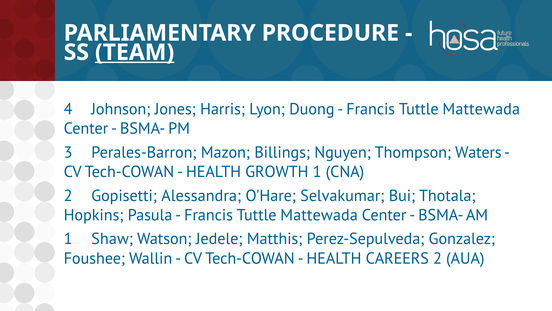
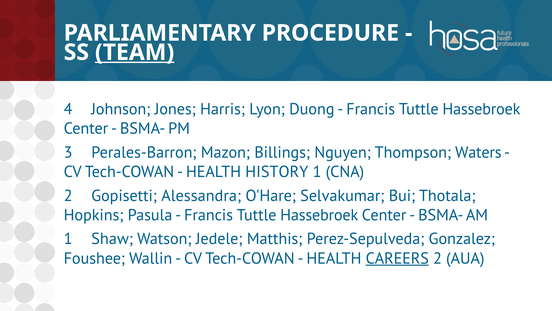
Mattewada at (481, 109): Mattewada -> Hassebroek
GROWTH: GROWTH -> HISTORY
Mattewada at (319, 215): Mattewada -> Hassebroek
CAREERS underline: none -> present
